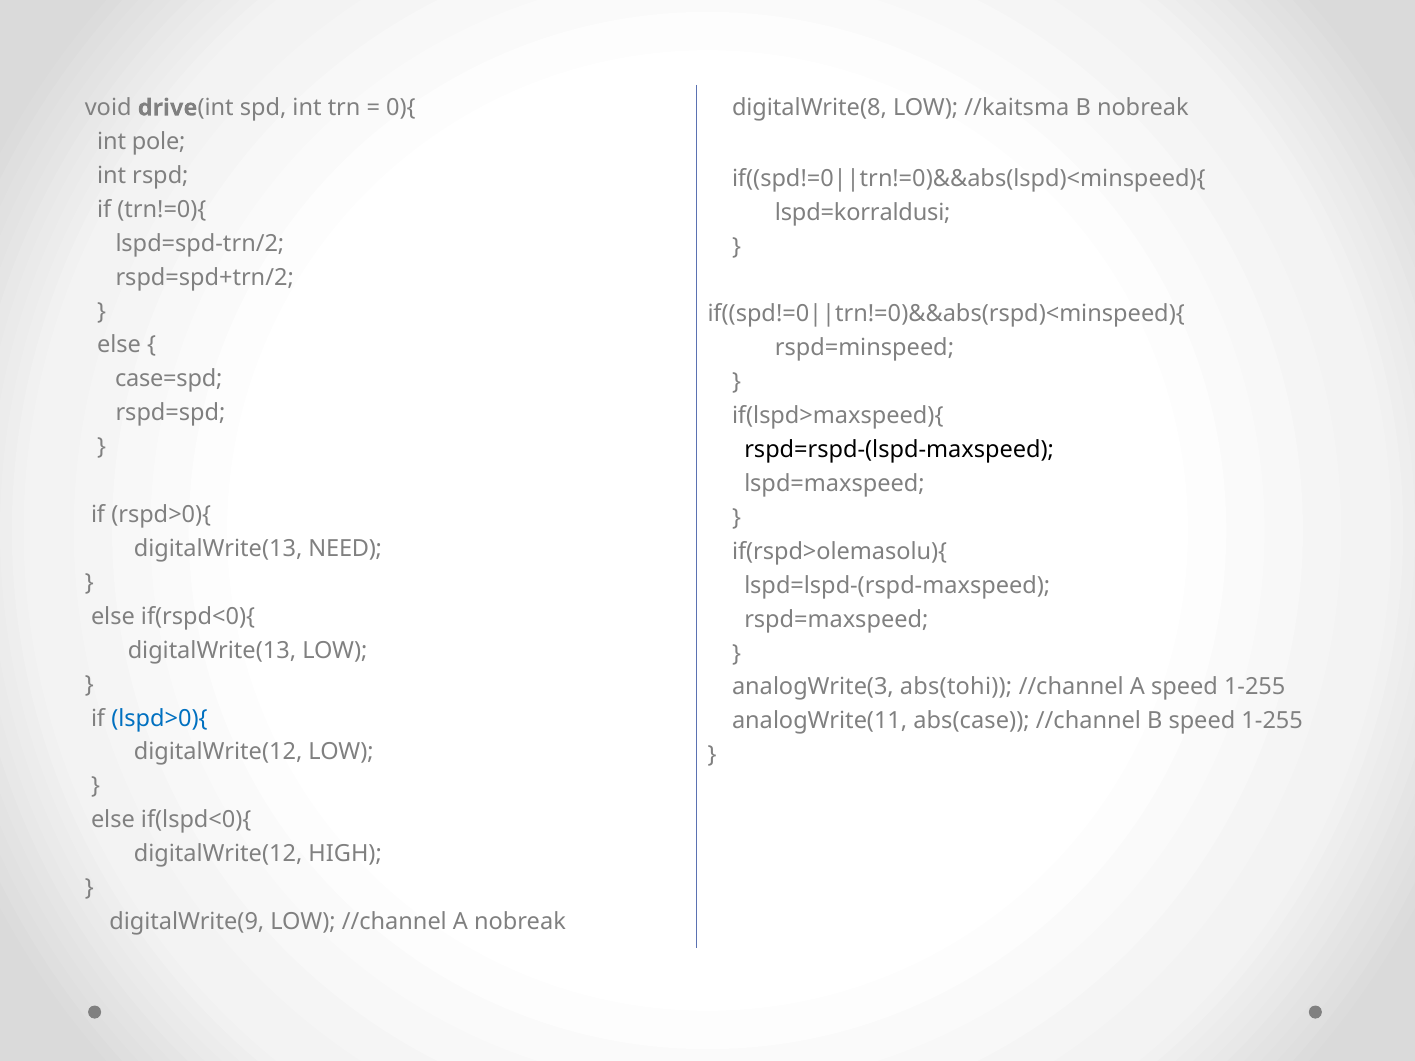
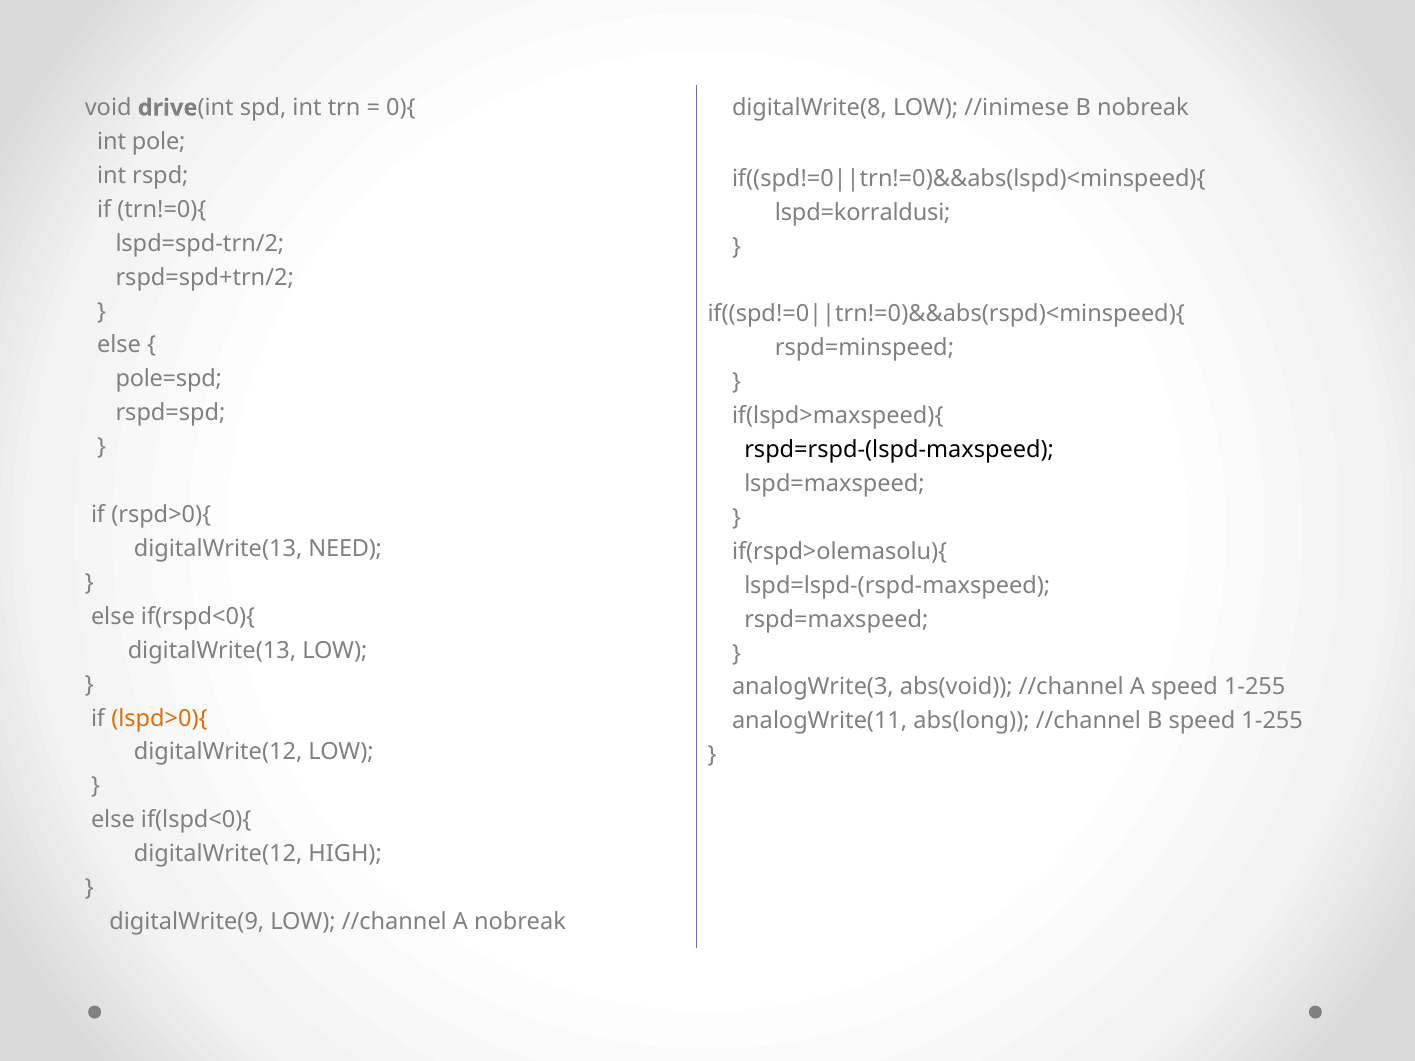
//kaitsma: //kaitsma -> //inimese
case=spd: case=spd -> pole=spd
abs(tohi: abs(tohi -> abs(void
lspd>0){ colour: blue -> orange
abs(case: abs(case -> abs(long
